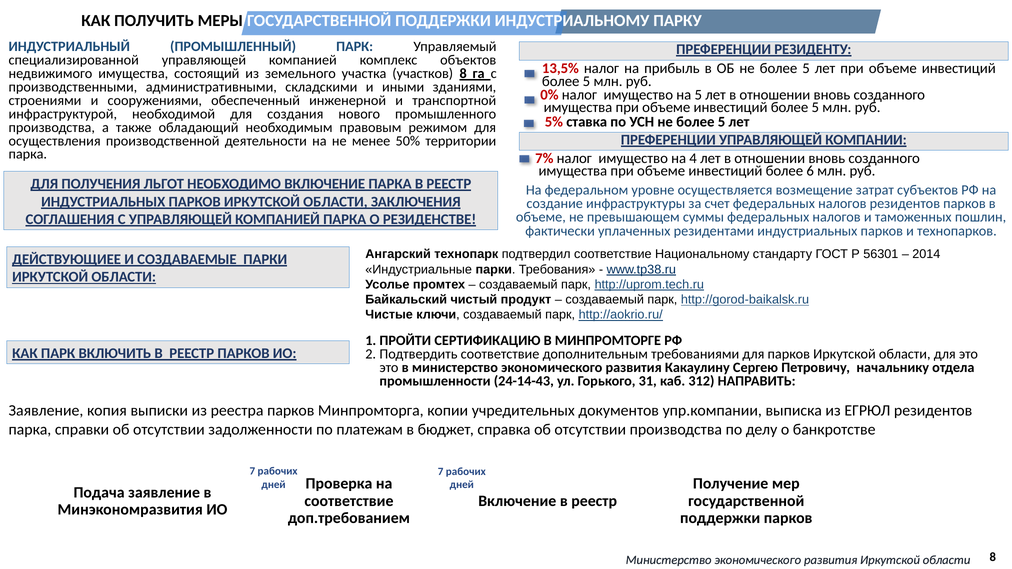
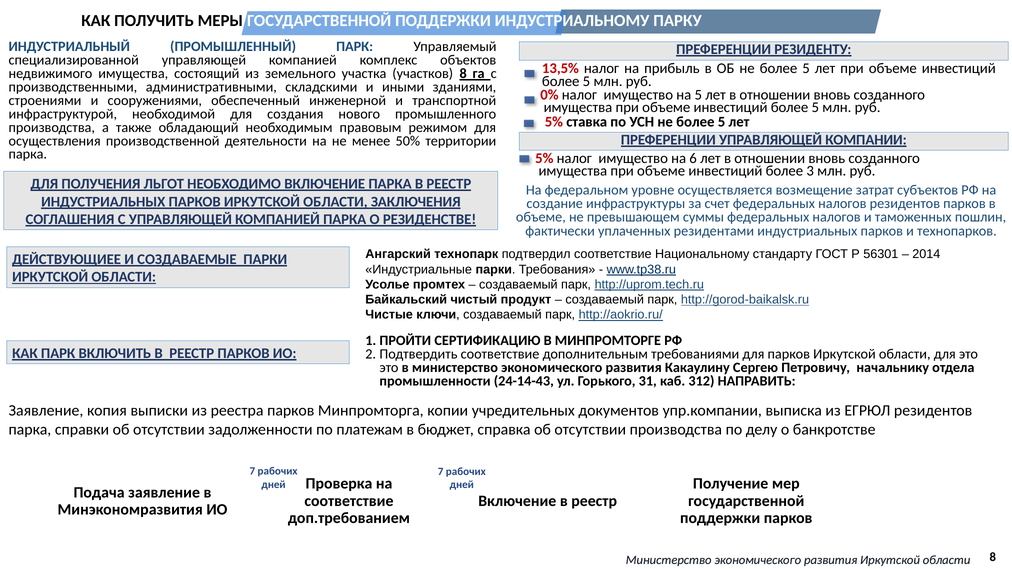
7% at (544, 158): 7% -> 5%
4: 4 -> 6
6: 6 -> 3
